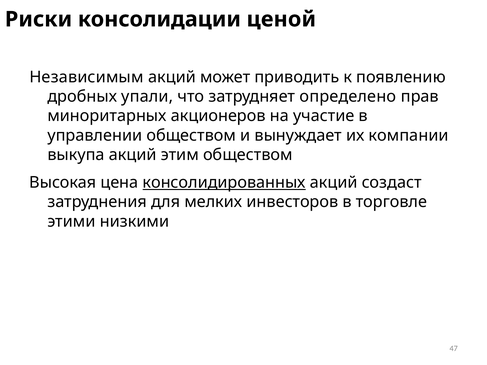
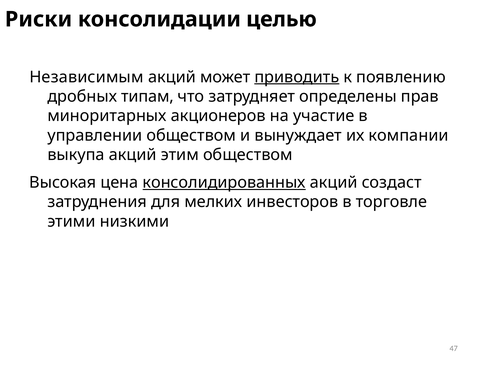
ценой: ценой -> целью
приводить underline: none -> present
упали: упали -> типам
определено: определено -> определены
